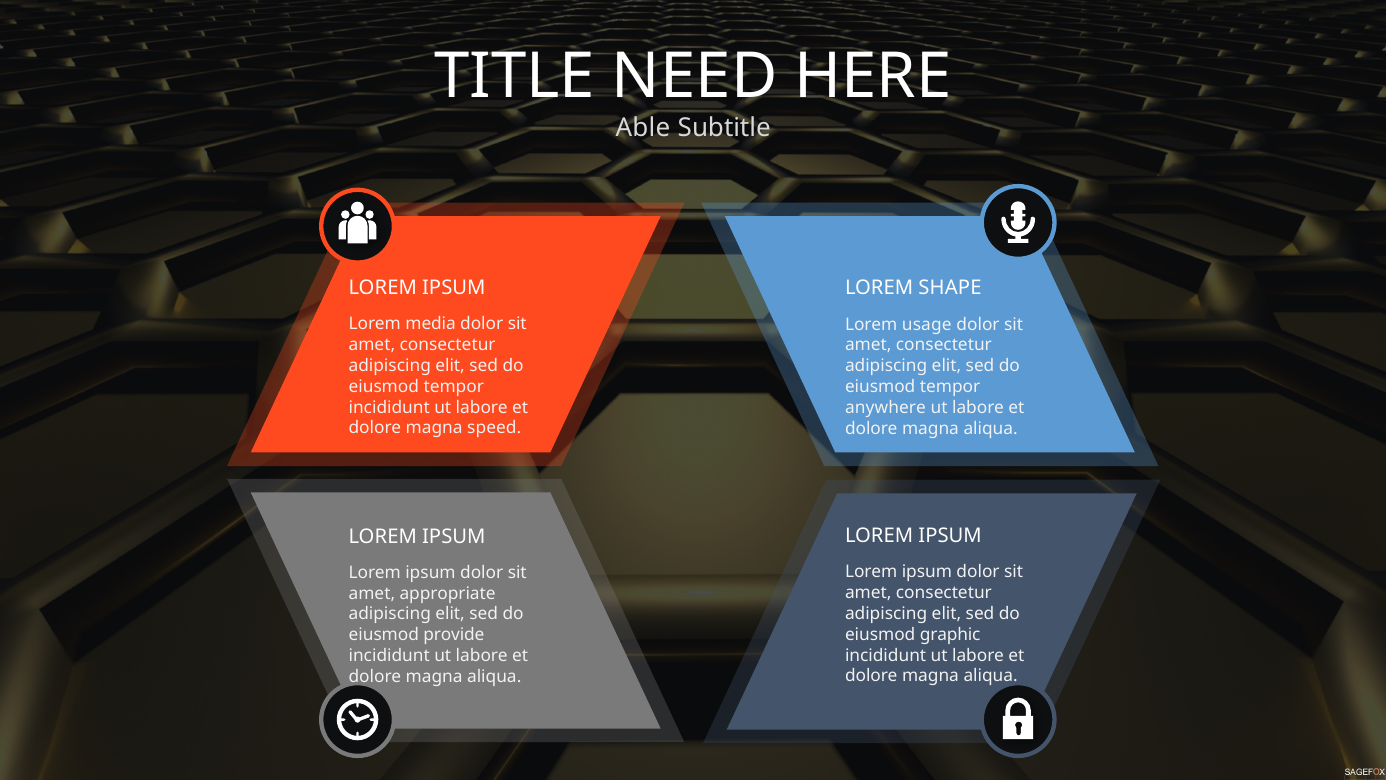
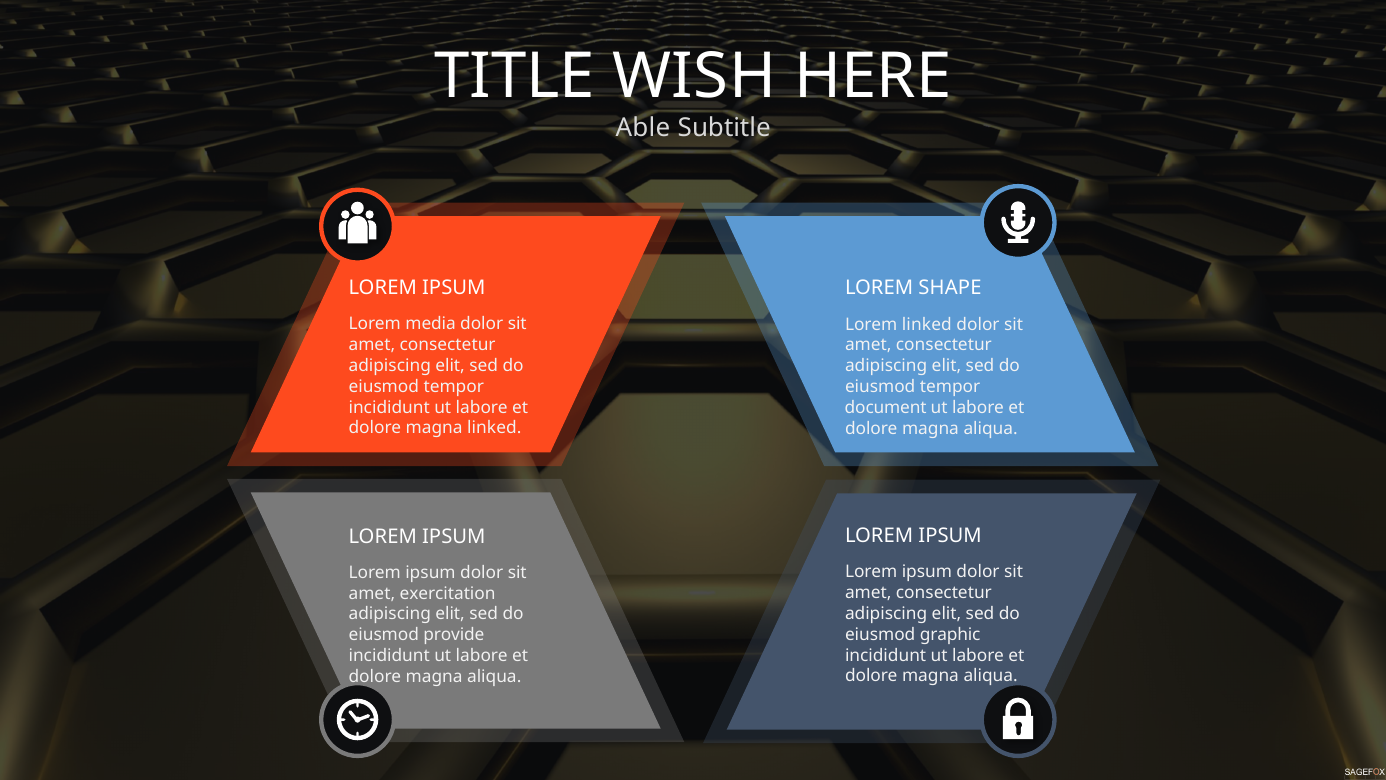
NEED: NEED -> WISH
Lorem usage: usage -> linked
anywhere: anywhere -> document
magna speed: speed -> linked
appropriate: appropriate -> exercitation
